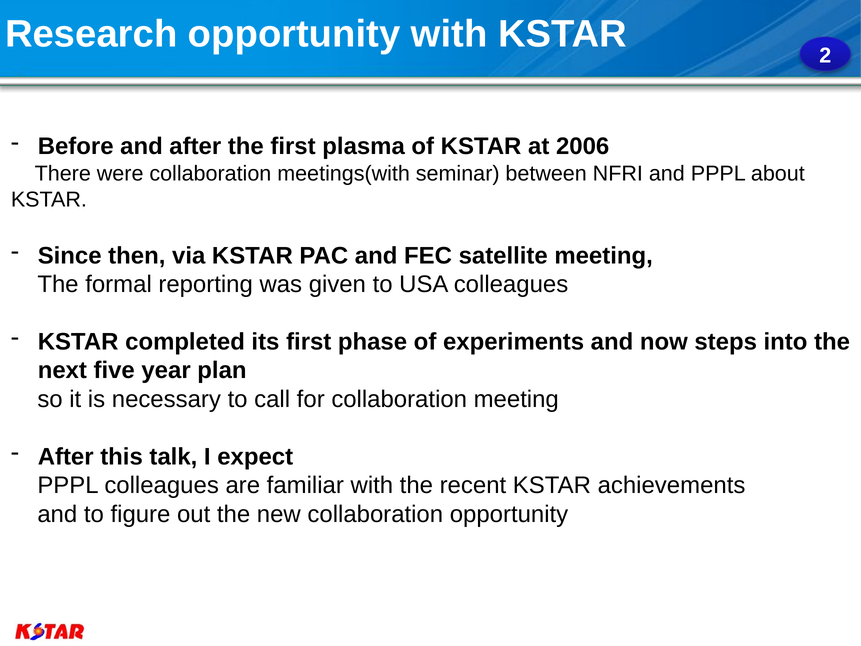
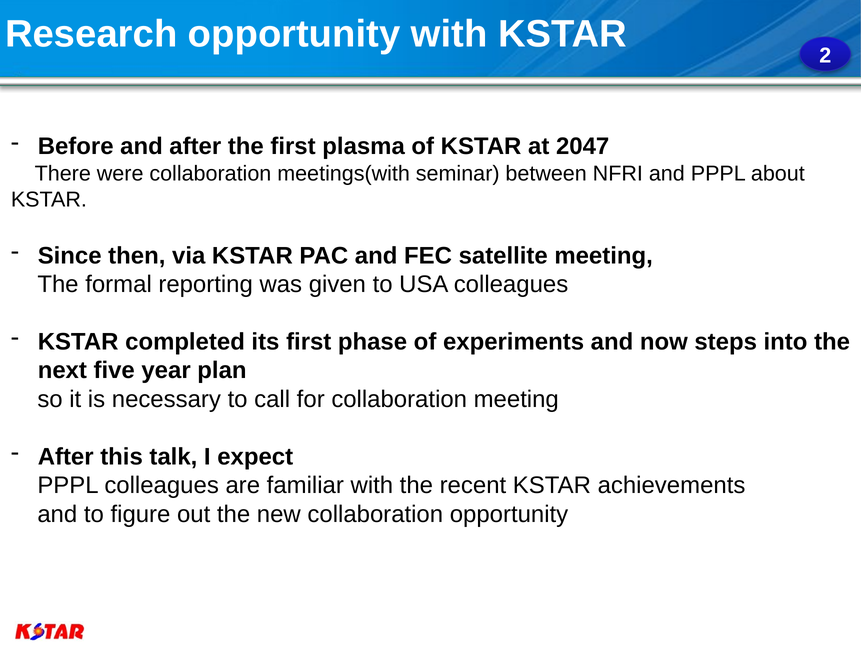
2006: 2006 -> 2047
